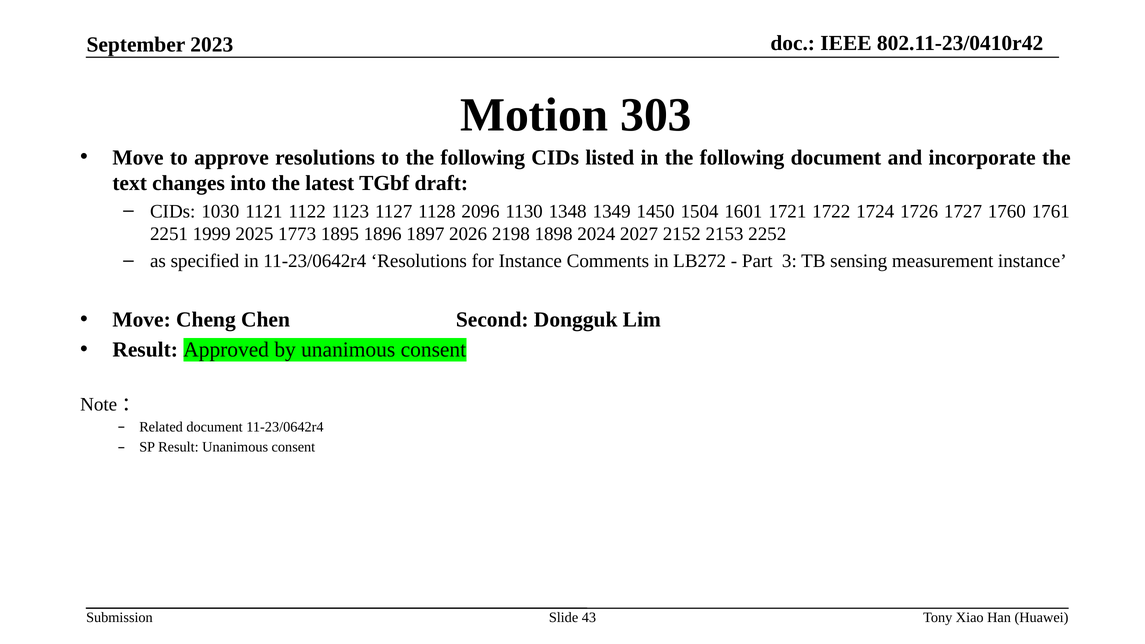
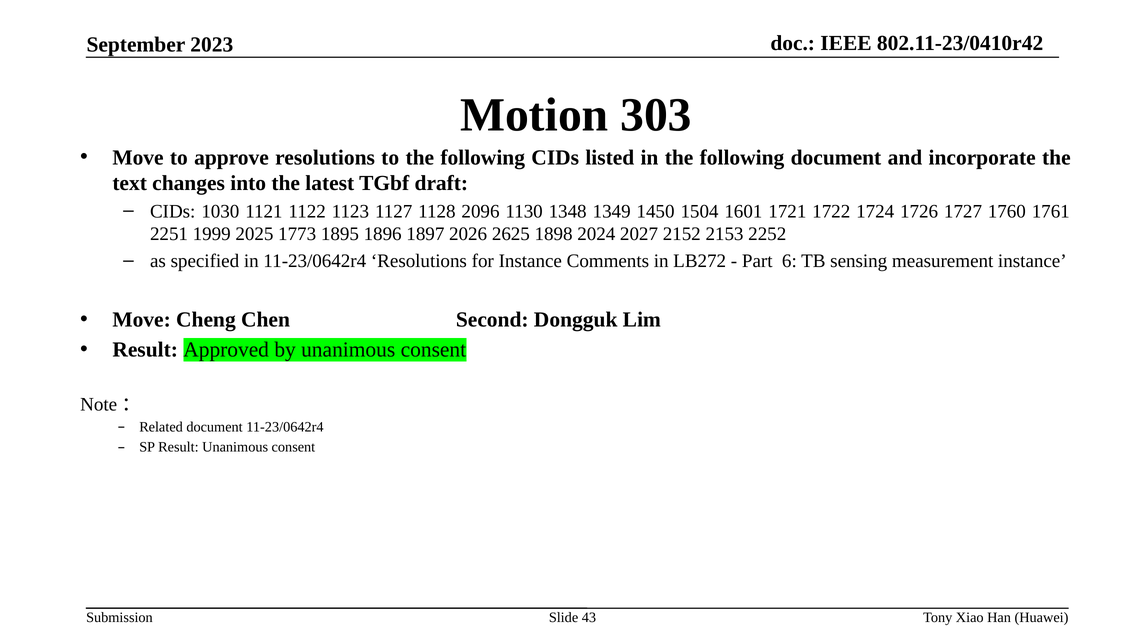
2198: 2198 -> 2625
3: 3 -> 6
